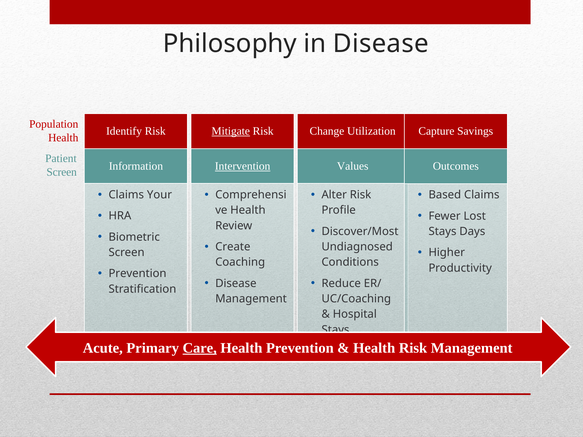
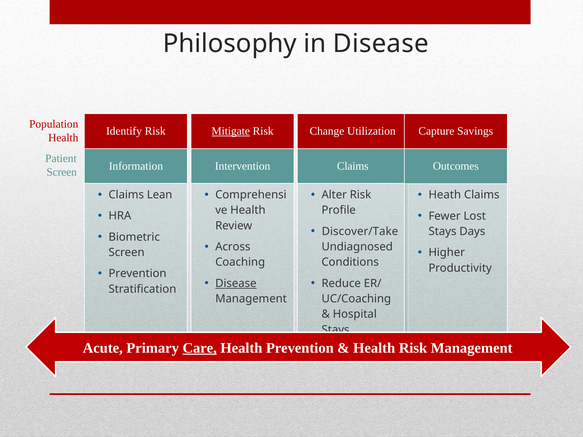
Intervention underline: present -> none
Values at (353, 166): Values -> Claims
Your: Your -> Lean
Based: Based -> Heath
Discover/Most: Discover/Most -> Discover/Take
Create: Create -> Across
Disease at (236, 283) underline: none -> present
